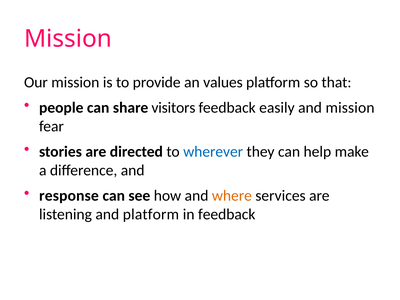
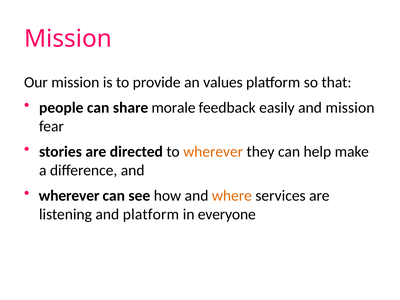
visitors: visitors -> morale
wherever at (213, 152) colour: blue -> orange
response at (69, 196): response -> wherever
in feedback: feedback -> everyone
